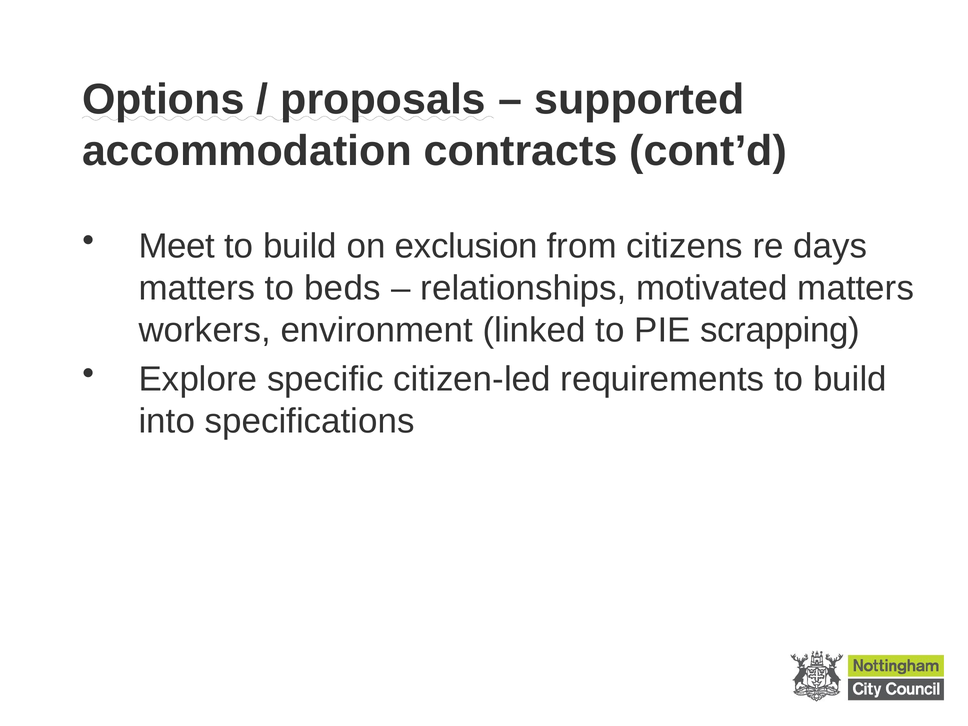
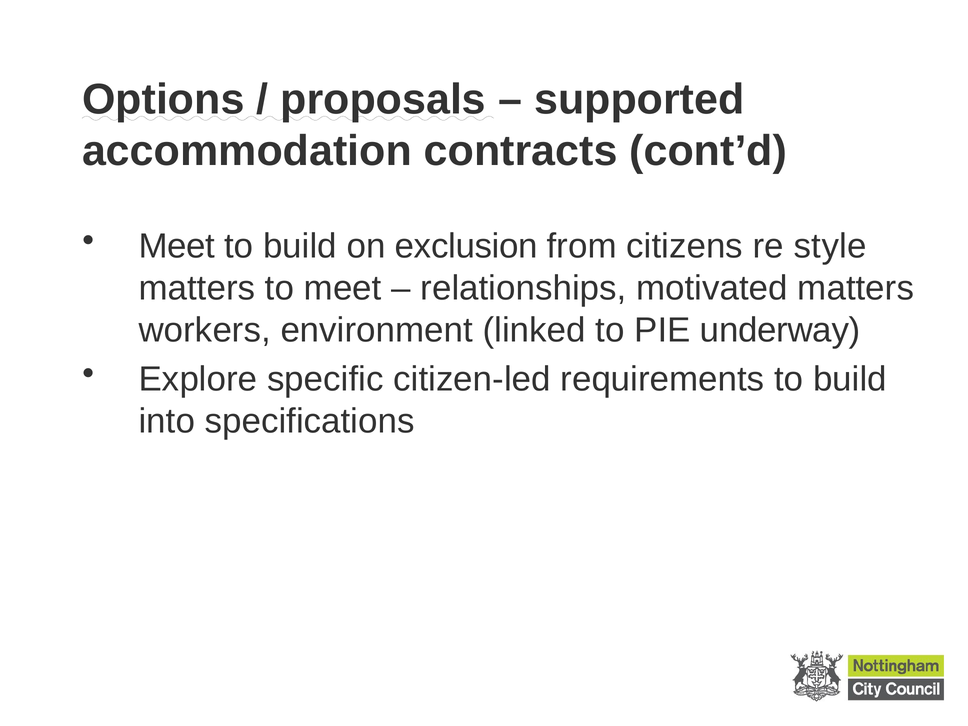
days: days -> style
to beds: beds -> meet
scrapping: scrapping -> underway
